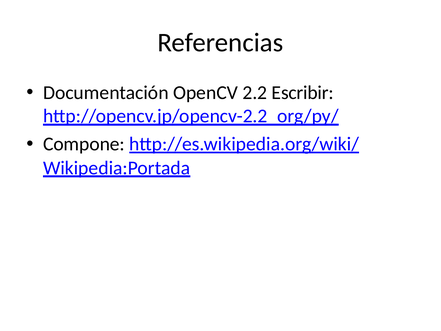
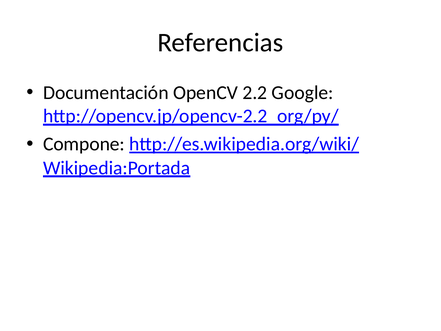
Escribir: Escribir -> Google
